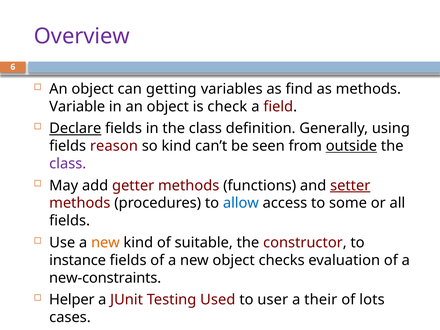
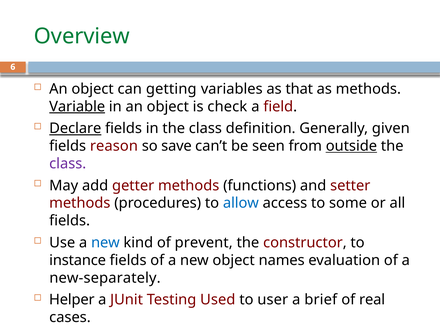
Overview colour: purple -> green
find: find -> that
Variable underline: none -> present
using: using -> given
so kind: kind -> save
setter underline: present -> none
new at (105, 243) colour: orange -> blue
suitable: suitable -> prevent
checks: checks -> names
new-constraints: new-constraints -> new-separately
their: their -> brief
lots: lots -> real
